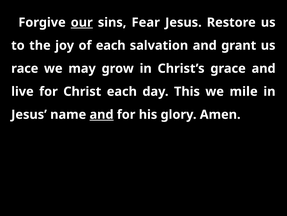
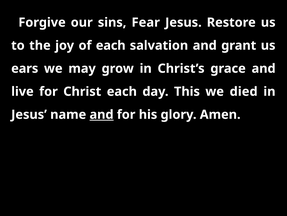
our underline: present -> none
race: race -> ears
mile: mile -> died
